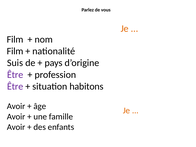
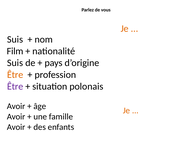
Film at (15, 39): Film -> Suis
Être at (15, 75) colour: purple -> orange
habitons: habitons -> polonais
